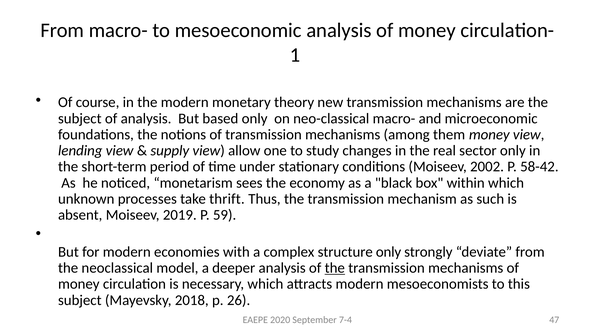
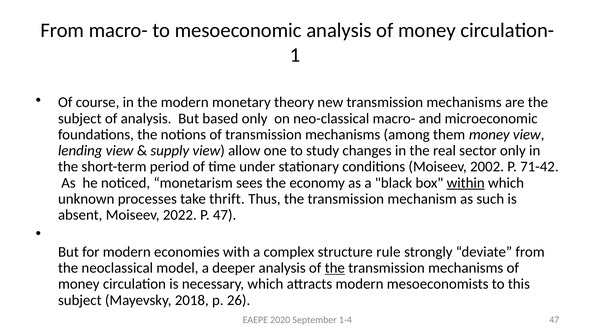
58-42: 58-42 -> 71-42
within underline: none -> present
2019: 2019 -> 2022
P 59: 59 -> 47
structure only: only -> rule
7-4: 7-4 -> 1-4
